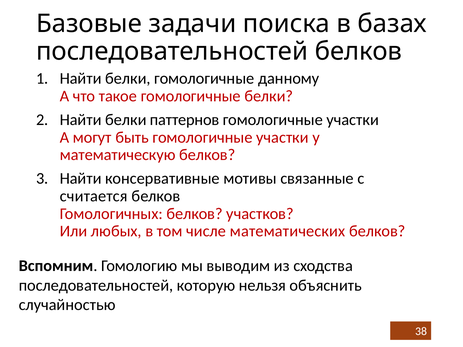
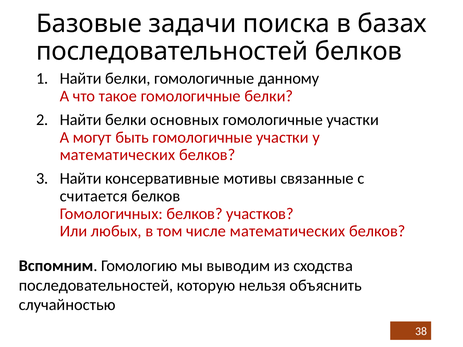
паттернов: паттернов -> основных
математическую at (118, 155): математическую -> математических
